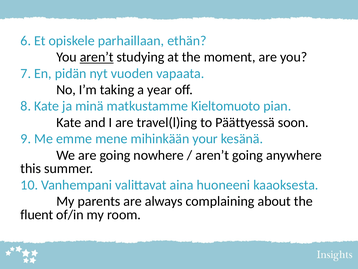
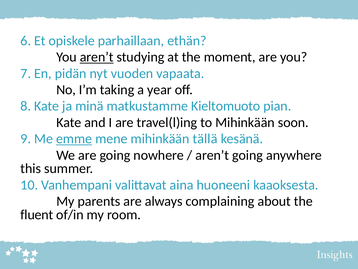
to Päättyessä: Päättyessä -> Mihinkään
emme underline: none -> present
your: your -> tällä
